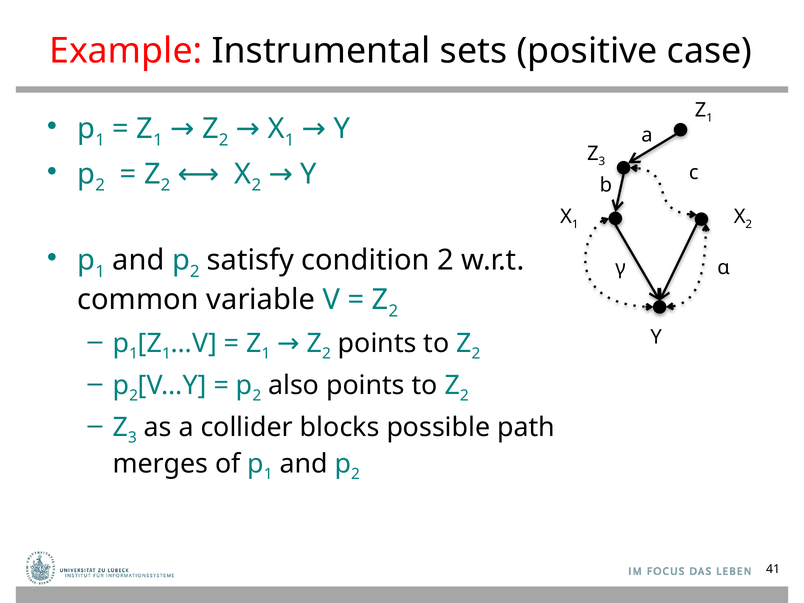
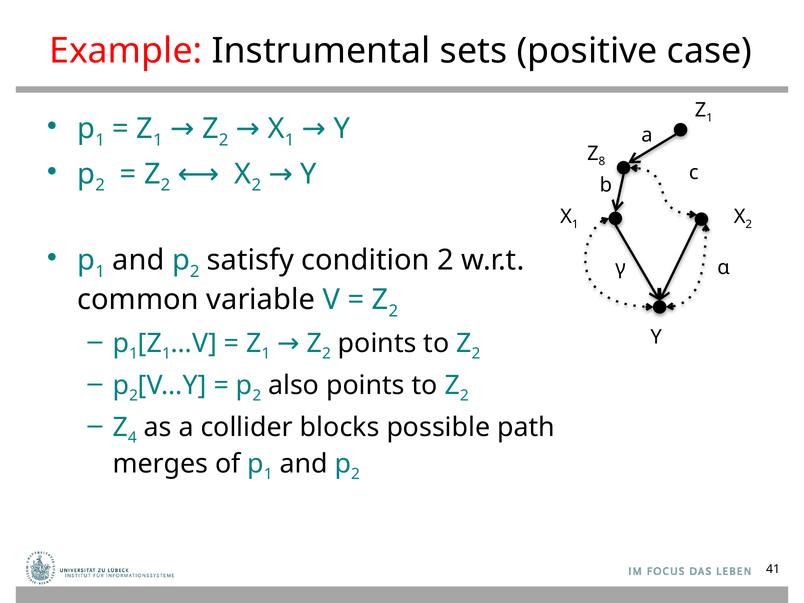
3 at (602, 161): 3 -> 8
3 at (132, 438): 3 -> 4
